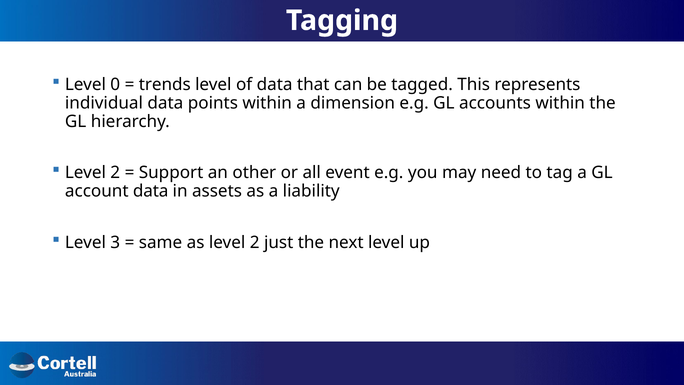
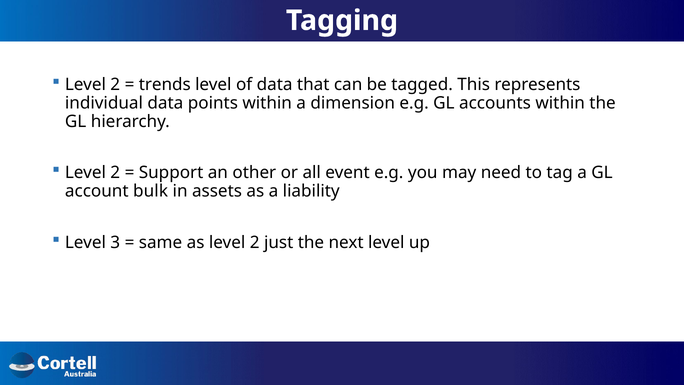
0 at (115, 85): 0 -> 2
account data: data -> bulk
